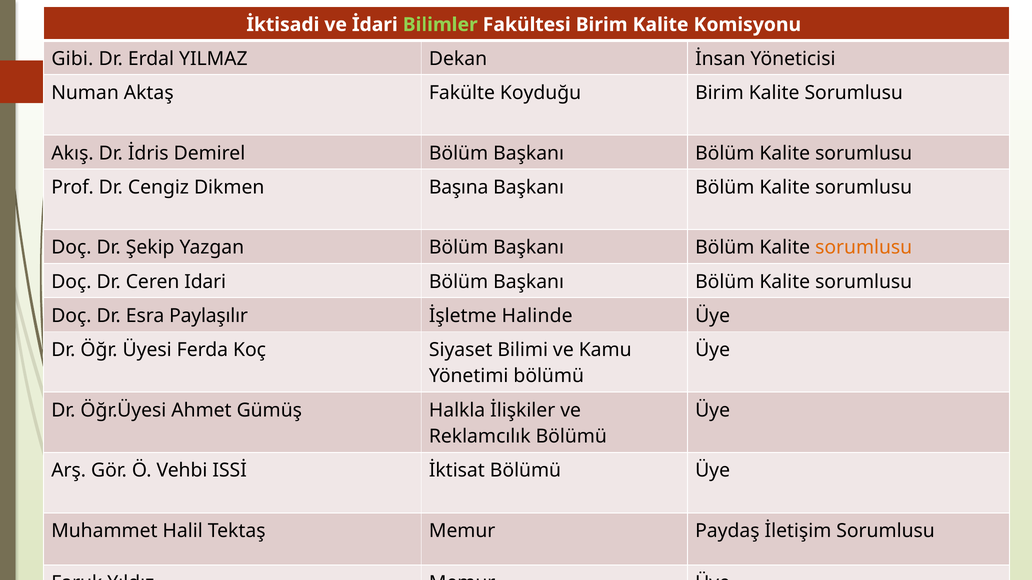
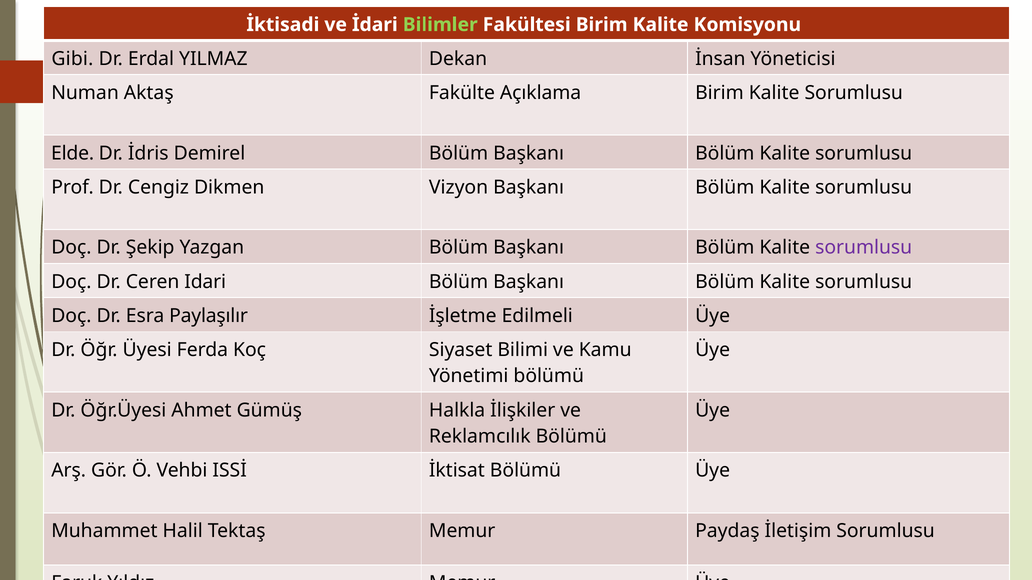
Koyduğu: Koyduğu -> Açıklama
Akış: Akış -> Elde
Başına: Başına -> Vizyon
sorumlusu at (864, 248) colour: orange -> purple
Halinde: Halinde -> Edilmeli
